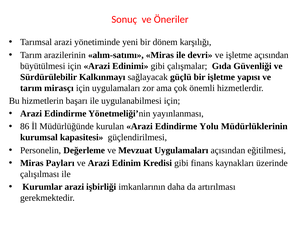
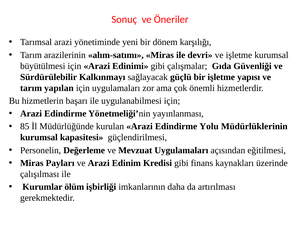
işletme açısından: açısından -> kurumsal
mirasçı: mirasçı -> yapılan
86: 86 -> 85
Kurumlar arazi: arazi -> ölüm
